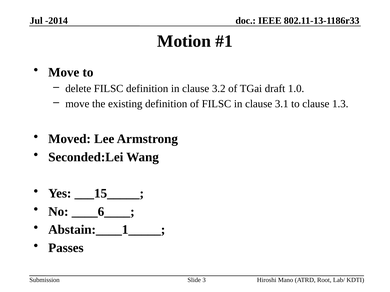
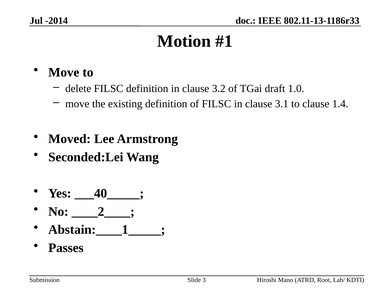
1.3: 1.3 -> 1.4
___15_____: ___15_____ -> ___40_____
____6____: ____6____ -> ____2____
